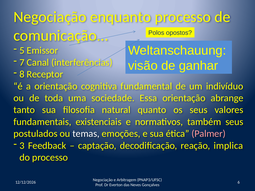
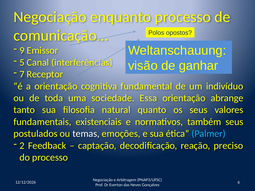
5: 5 -> 9
7: 7 -> 5
8: 8 -> 7
Palmer colour: pink -> light blue
3: 3 -> 2
implica: implica -> preciso
